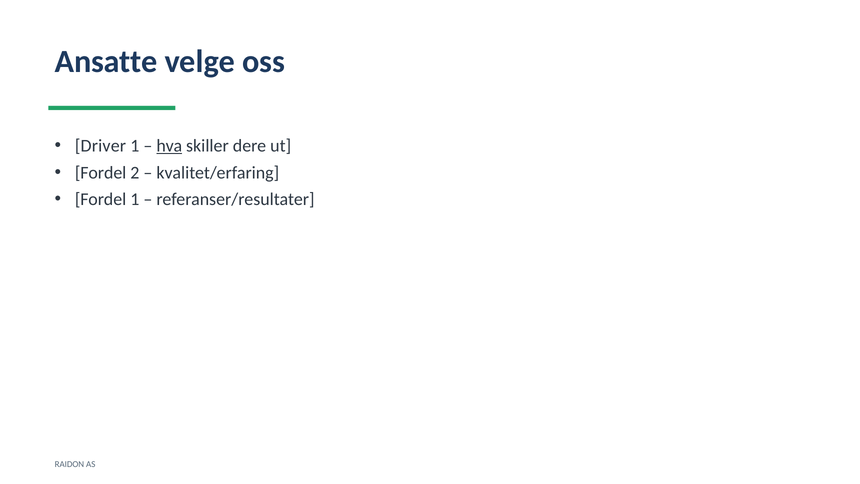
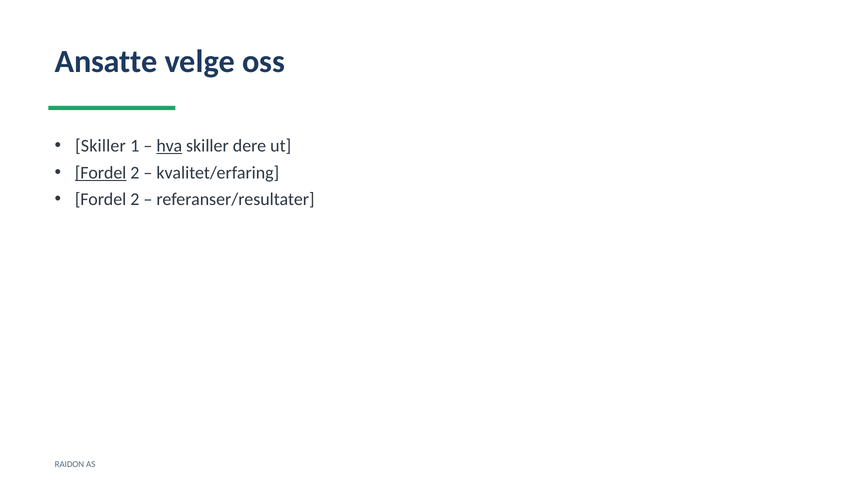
Driver at (100, 146): Driver -> Skiller
Fordel at (101, 173) underline: none -> present
1 at (135, 199): 1 -> 2
